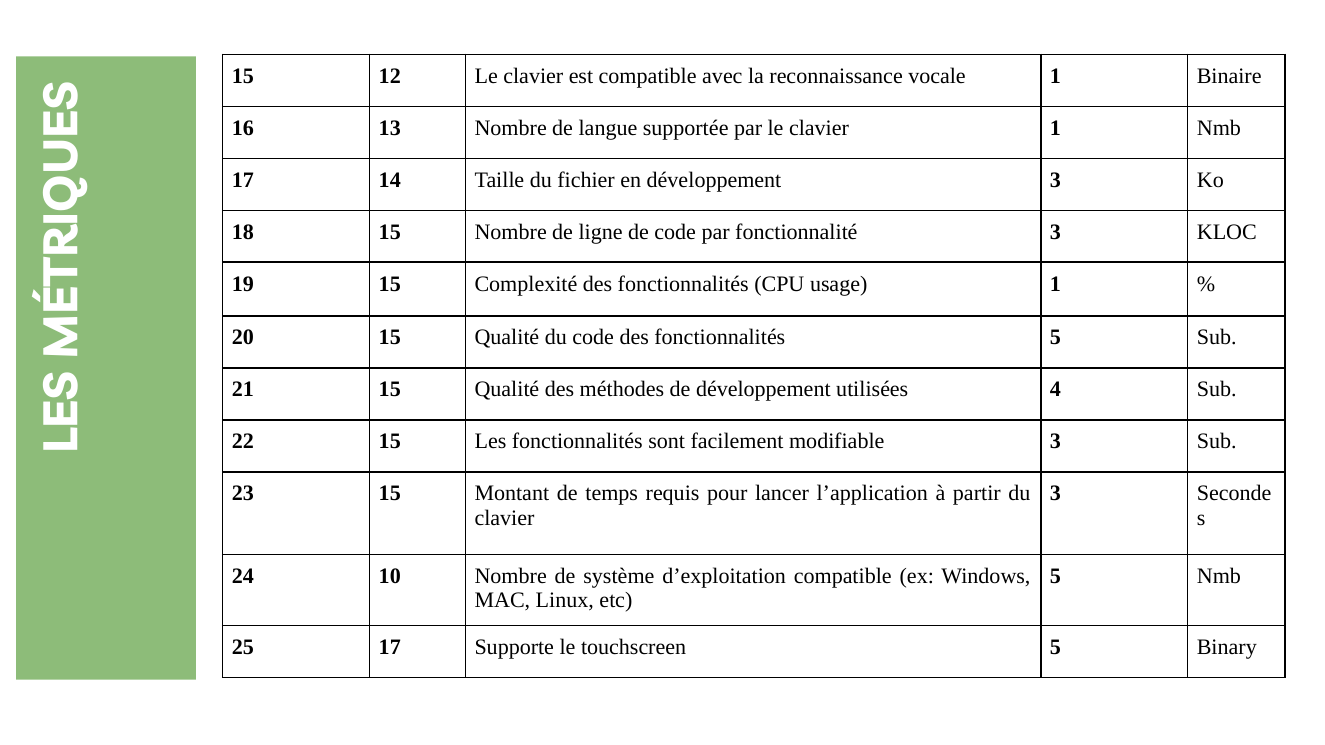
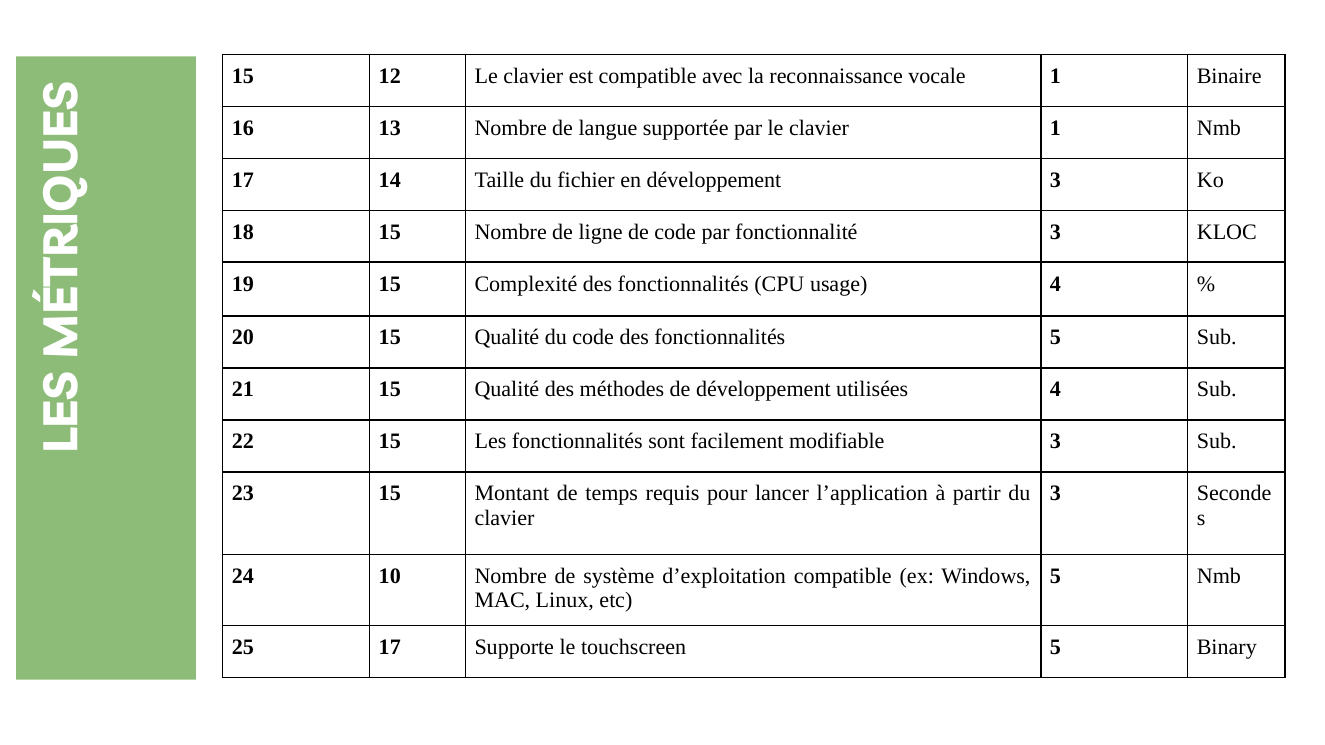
usage 1: 1 -> 4
